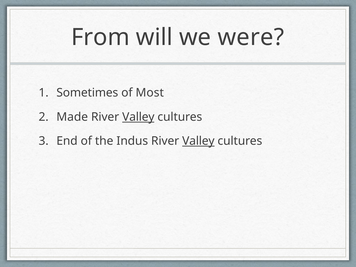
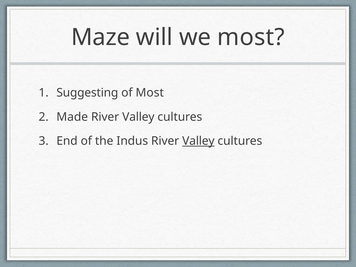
From: From -> Maze
we were: were -> most
Sometimes: Sometimes -> Suggesting
Valley at (138, 117) underline: present -> none
